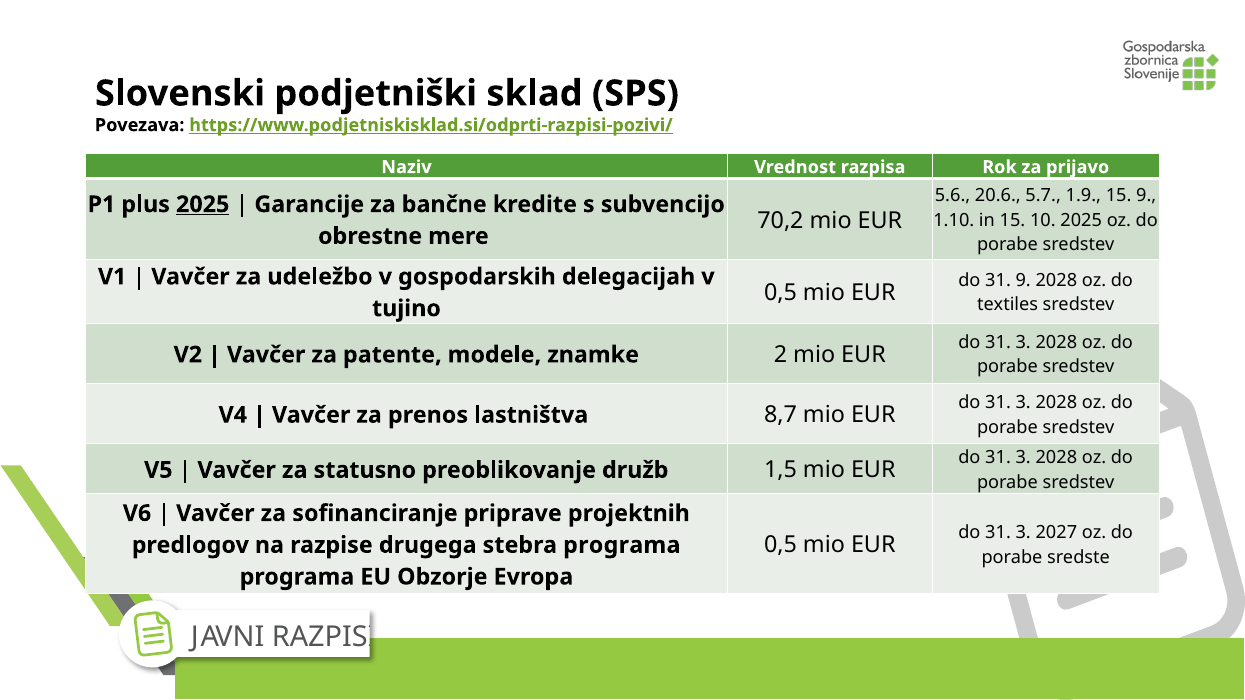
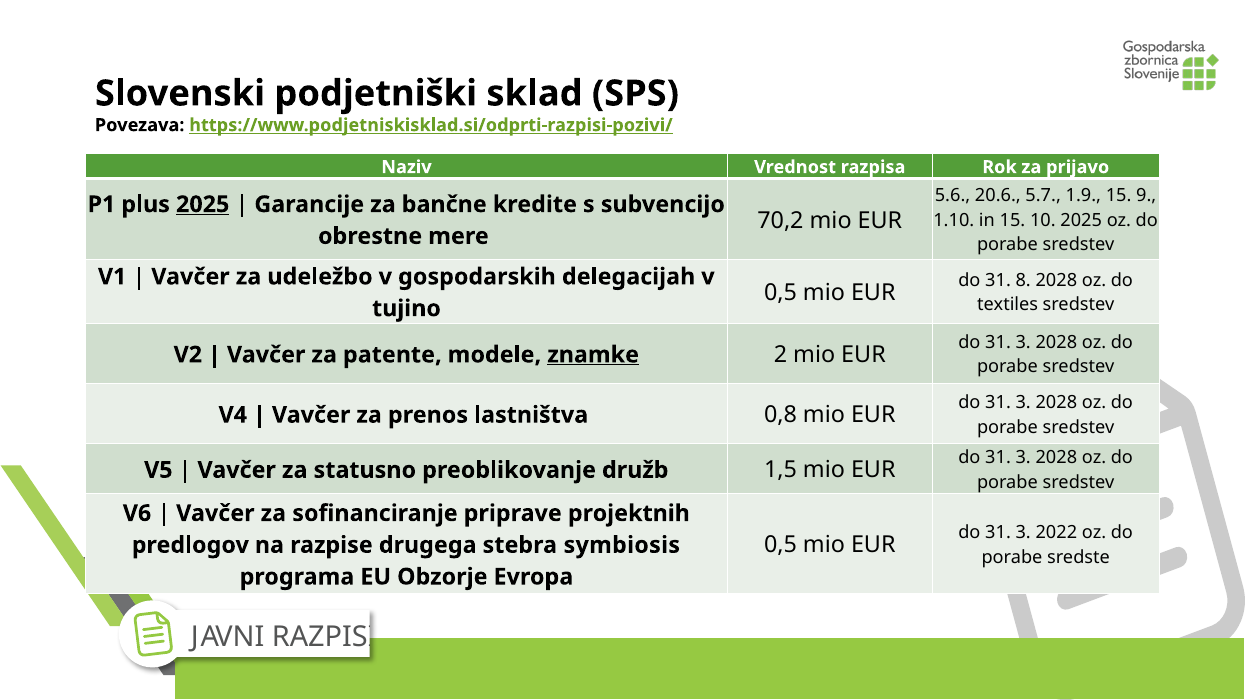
31 9: 9 -> 8
znamke underline: none -> present
8,7: 8,7 -> 0,8
2027: 2027 -> 2022
stebra programa: programa -> symbiosis
